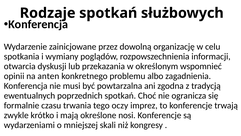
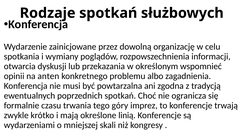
oczy: oczy -> góry
nosi: nosi -> linią
